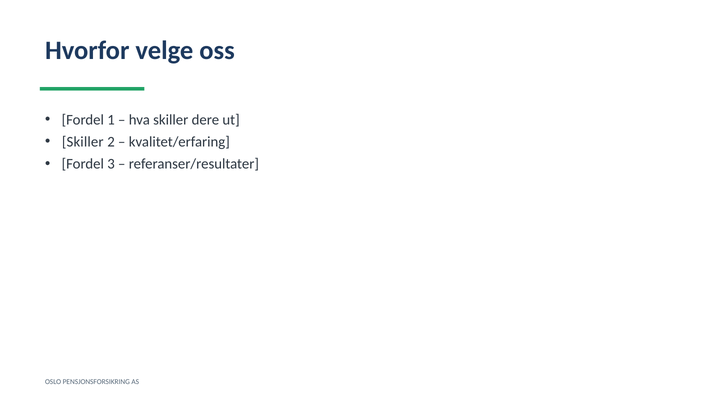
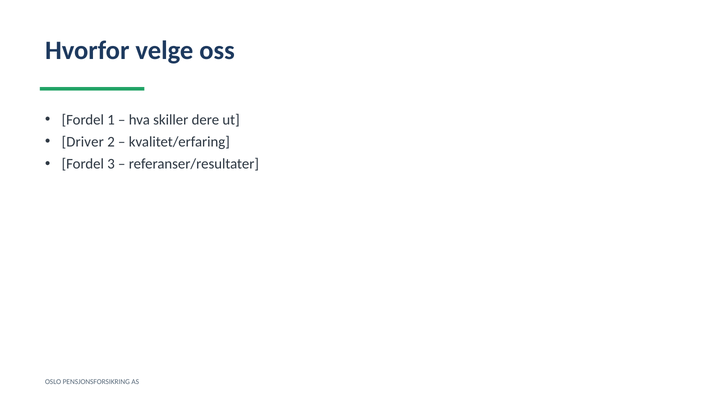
Skiller at (83, 142): Skiller -> Driver
